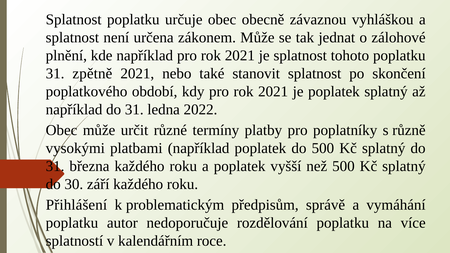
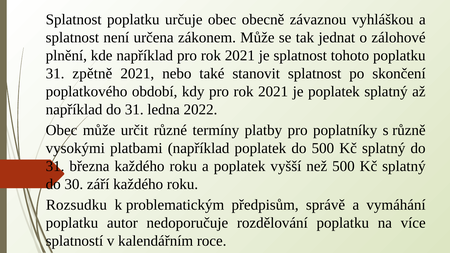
Přihlášení: Přihlášení -> Rozsudku
